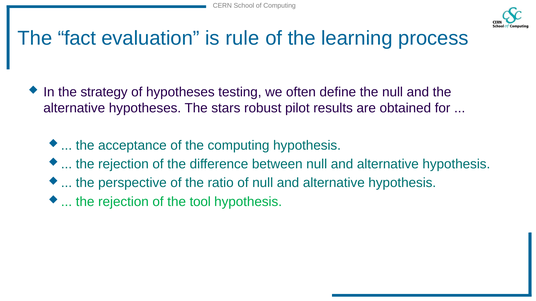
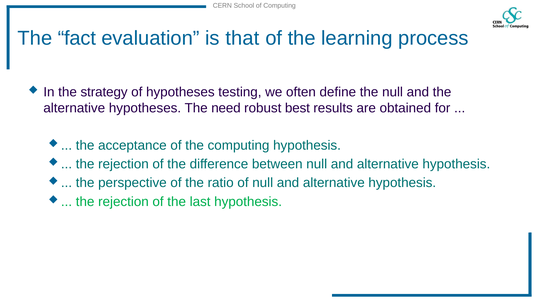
rule: rule -> that
stars: stars -> need
pilot: pilot -> best
tool: tool -> last
